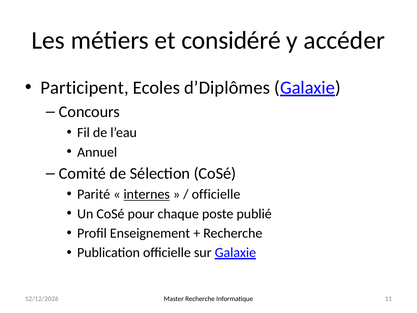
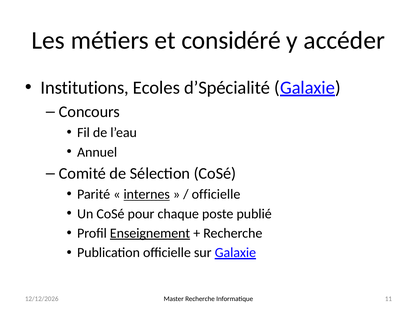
Participent: Participent -> Institutions
d’Diplômes: d’Diplômes -> d’Spécialité
Enseignement underline: none -> present
